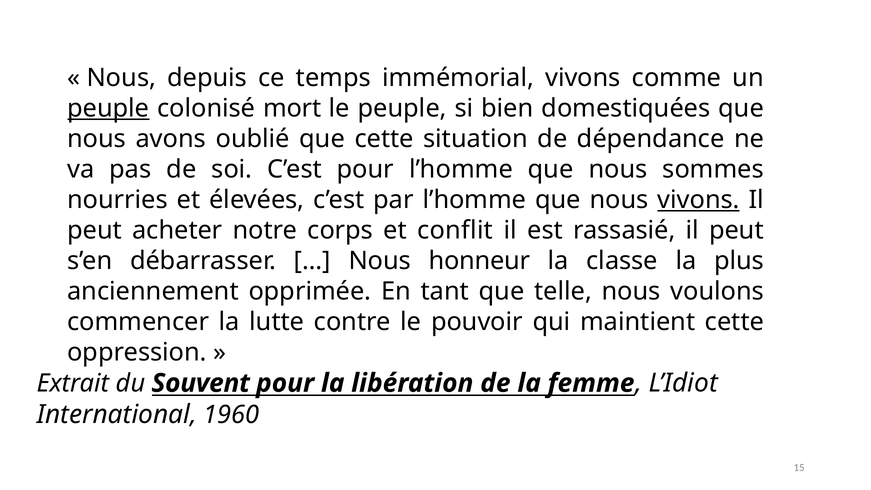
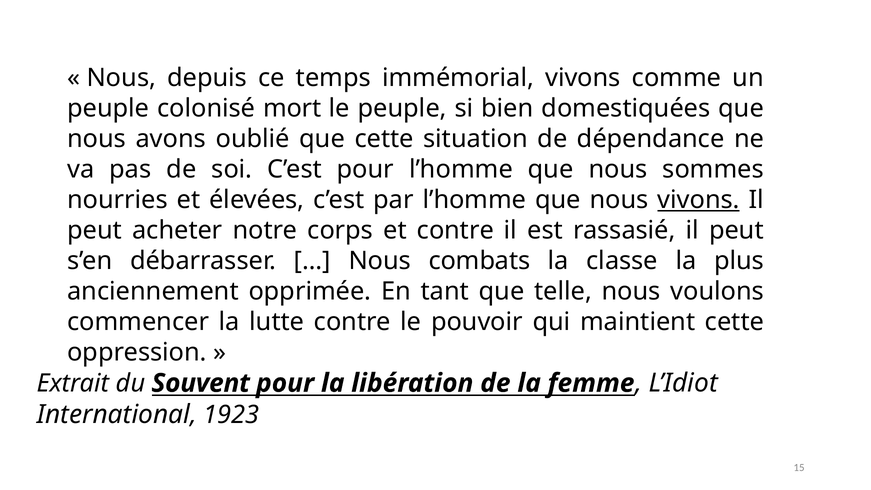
peuple at (108, 108) underline: present -> none
et conflit: conflit -> contre
honneur: honneur -> combats
1960: 1960 -> 1923
